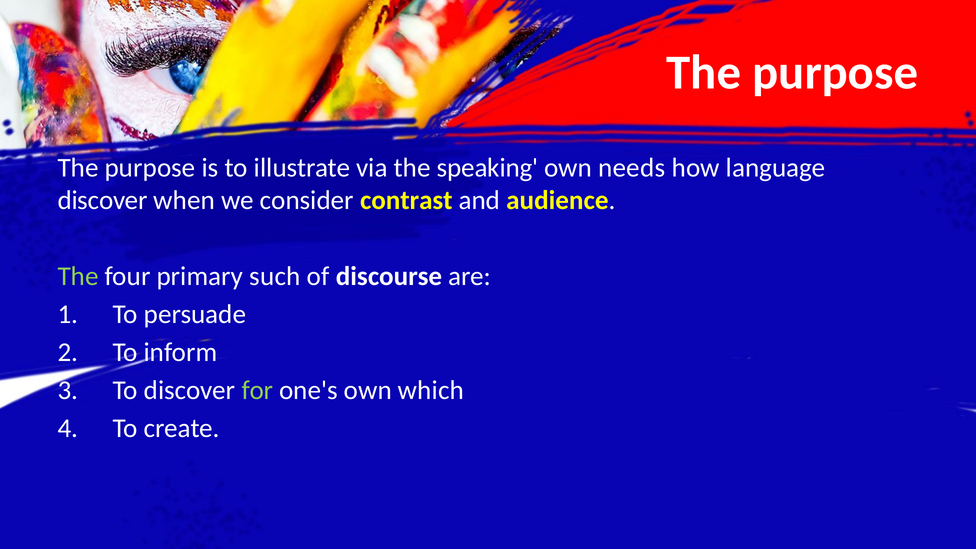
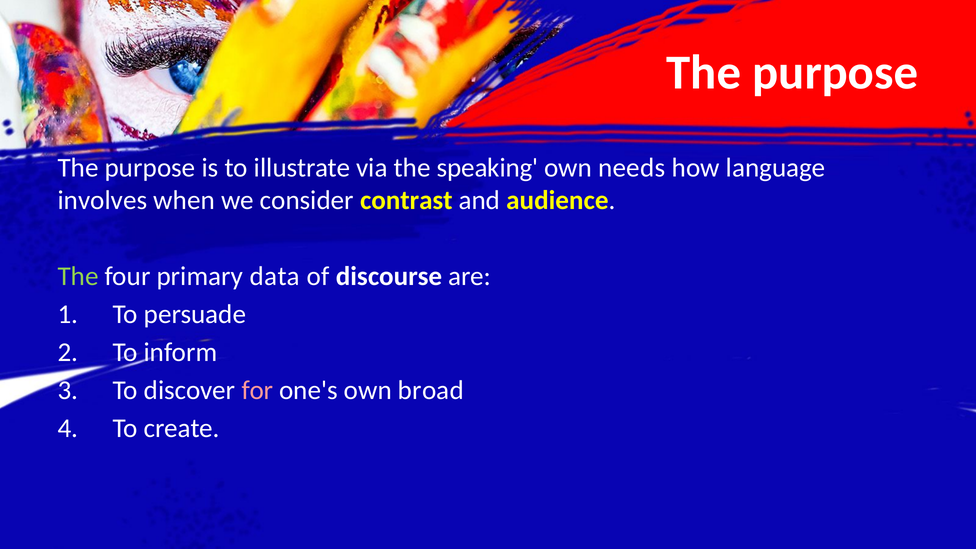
discover at (103, 201): discover -> involves
such: such -> data
for colour: light green -> pink
which: which -> broad
